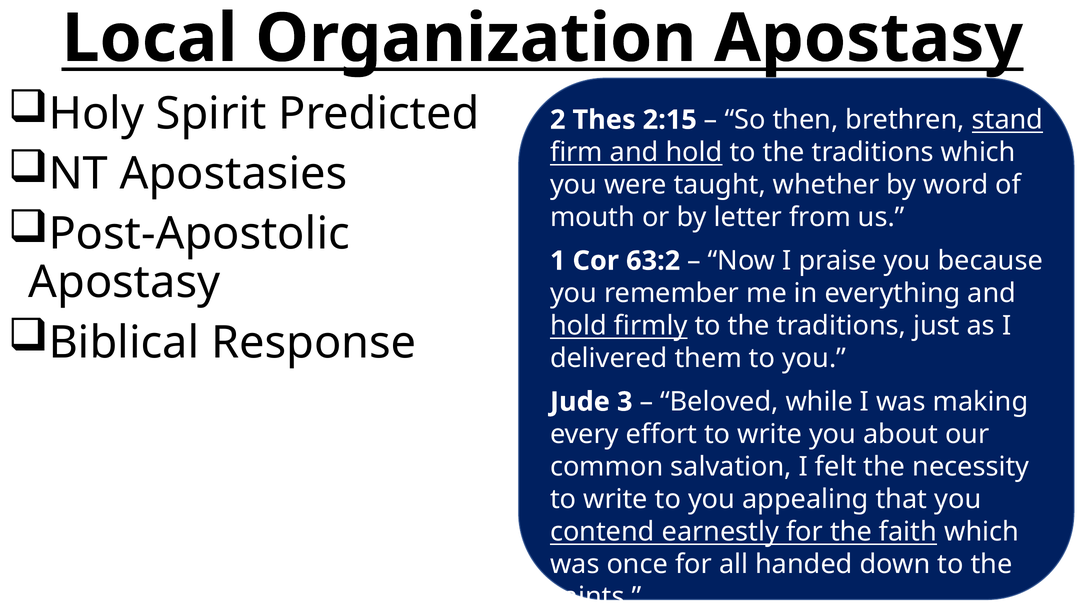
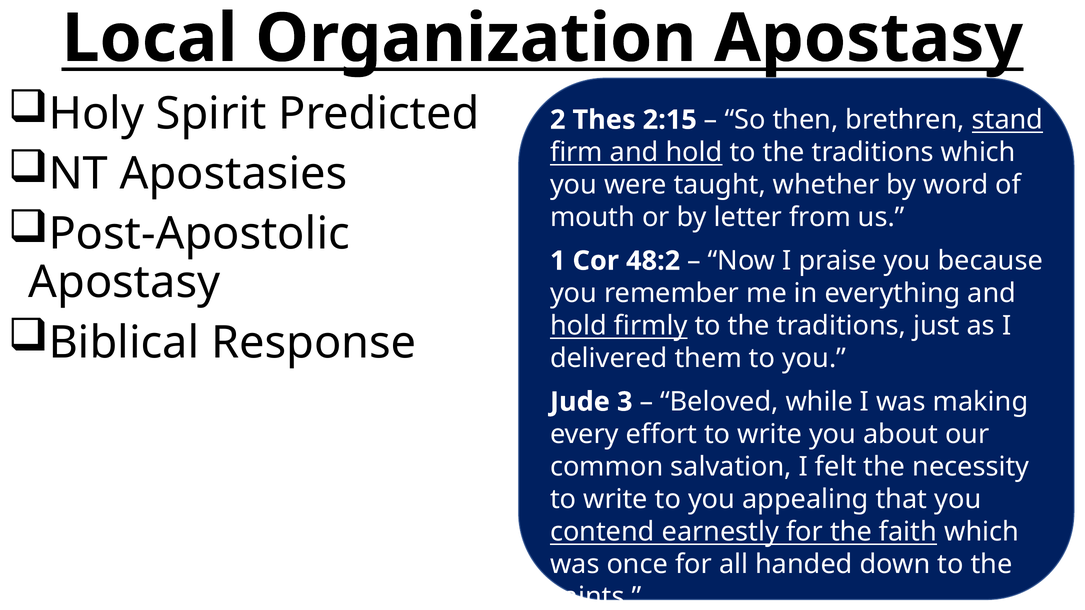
63:2: 63:2 -> 48:2
